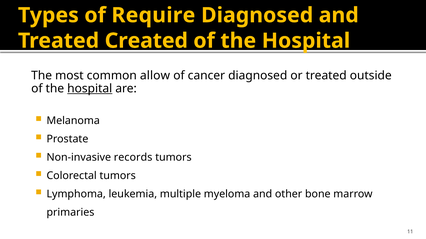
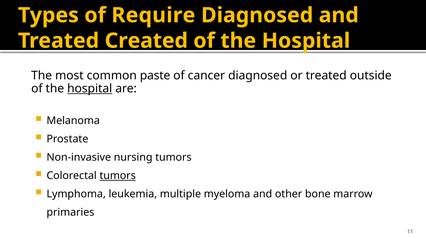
allow: allow -> paste
records: records -> nursing
tumors at (118, 176) underline: none -> present
